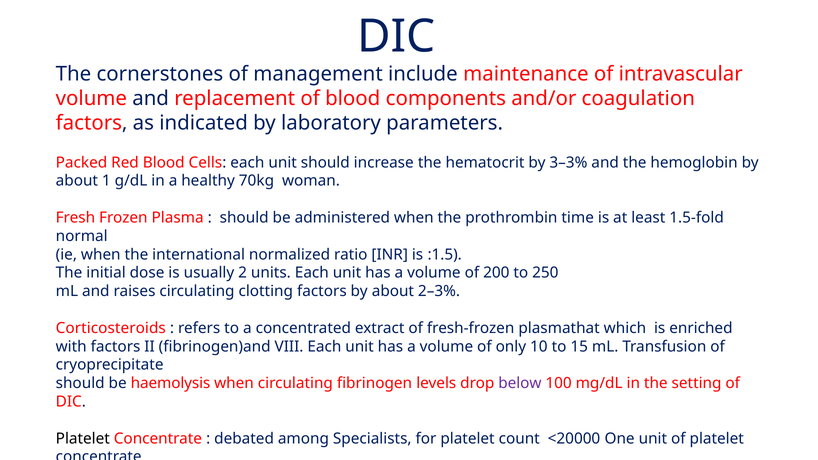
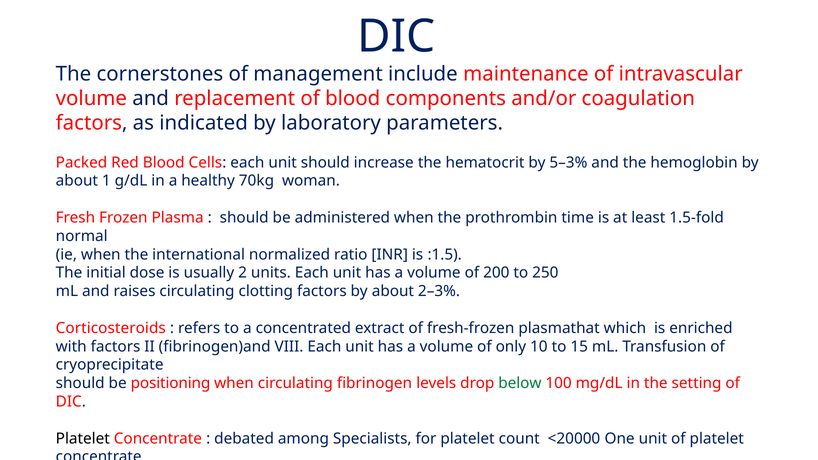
3–3%: 3–3% -> 5–3%
haemolysis: haemolysis -> positioning
below colour: purple -> green
